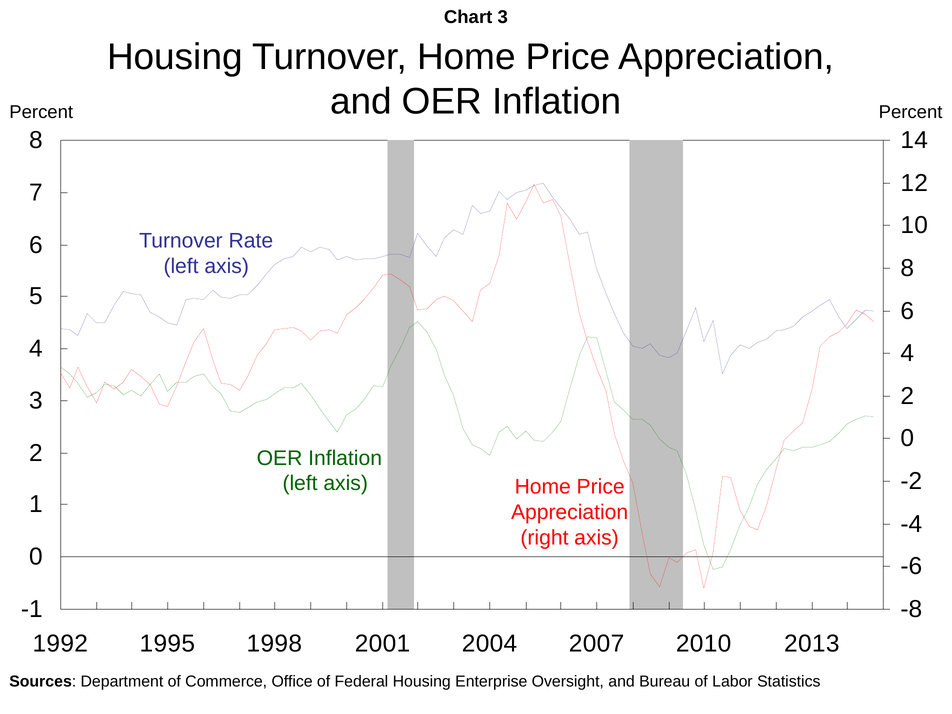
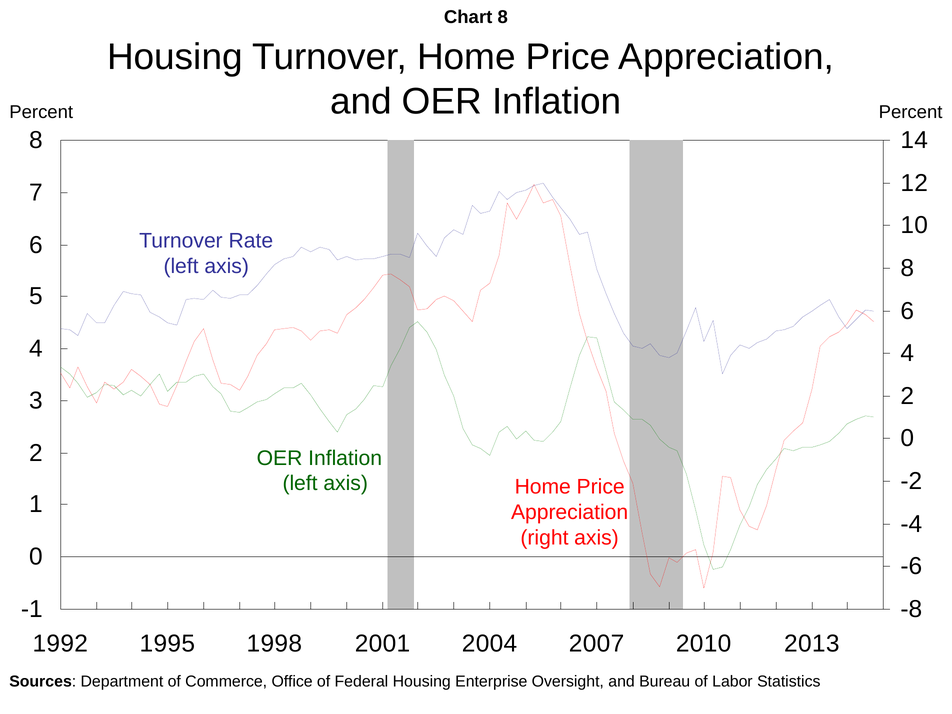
Chart 3: 3 -> 8
